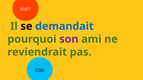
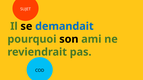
son colour: purple -> black
